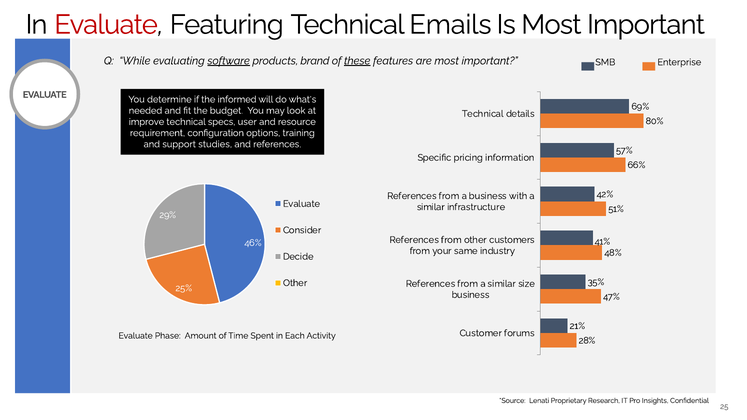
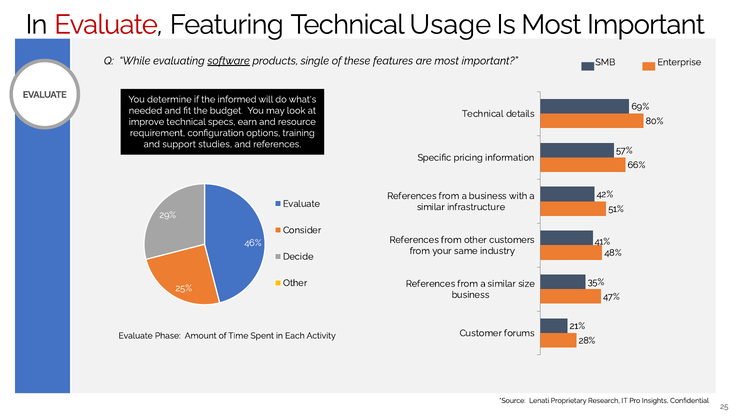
Emails: Emails -> Usage
brand: brand -> single
these underline: present -> none
user: user -> earn
